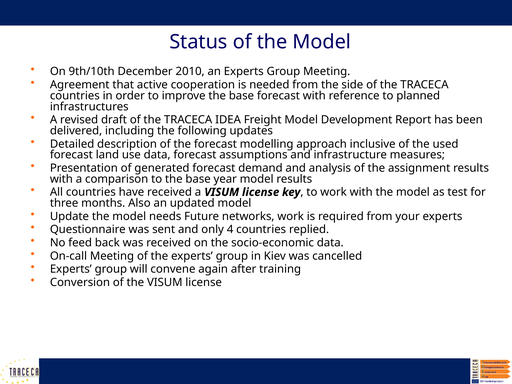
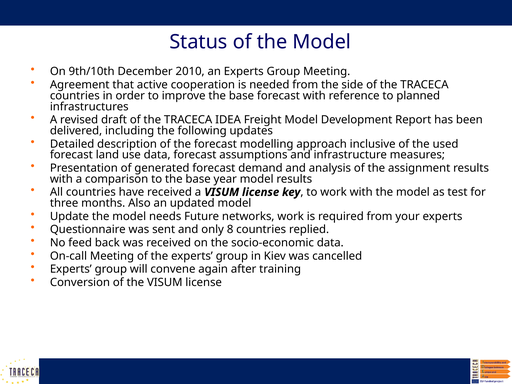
4: 4 -> 8
